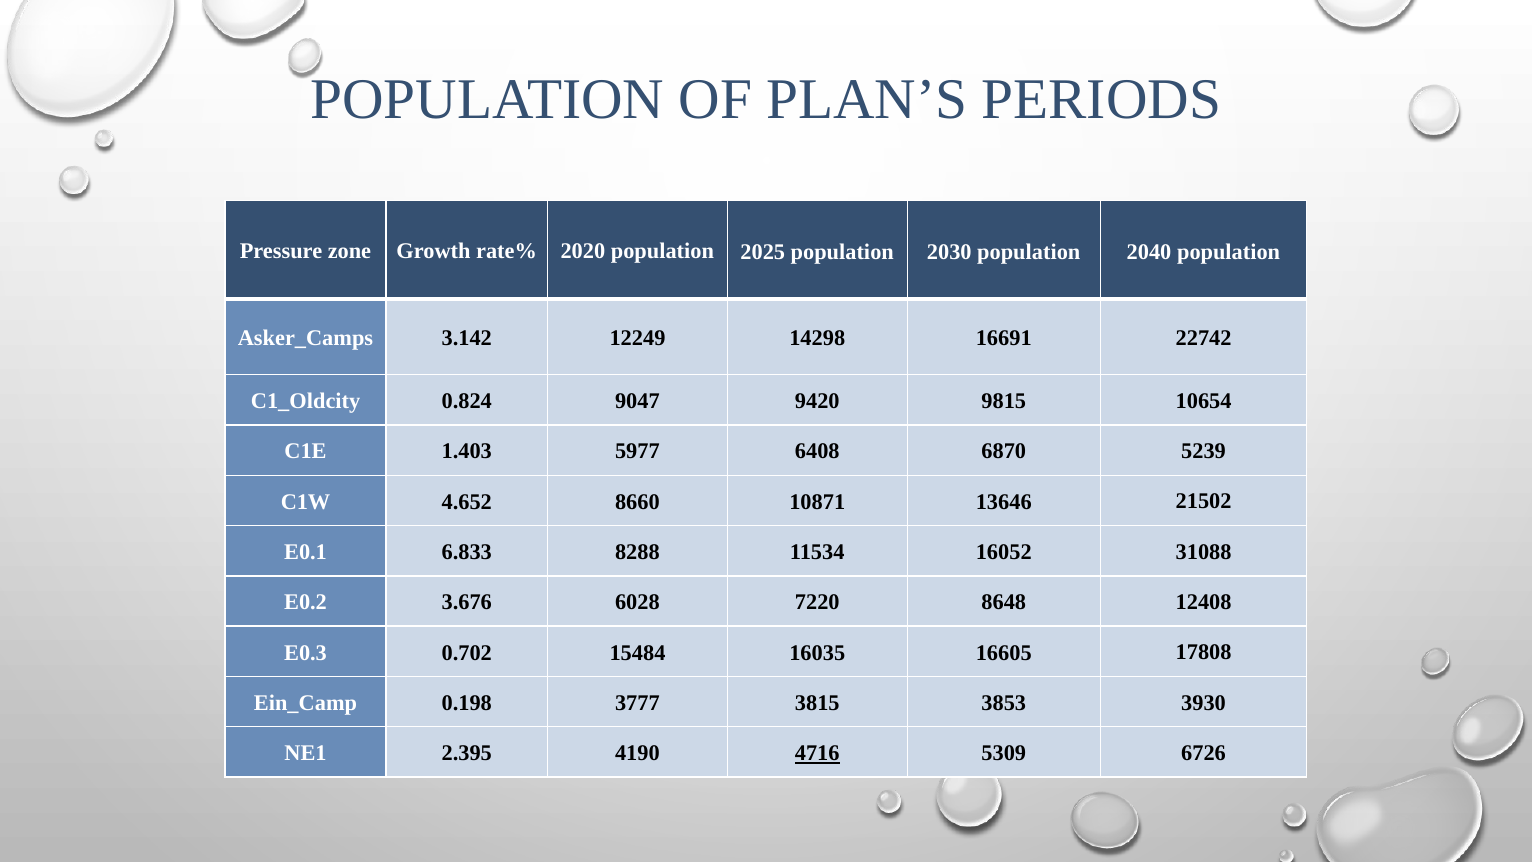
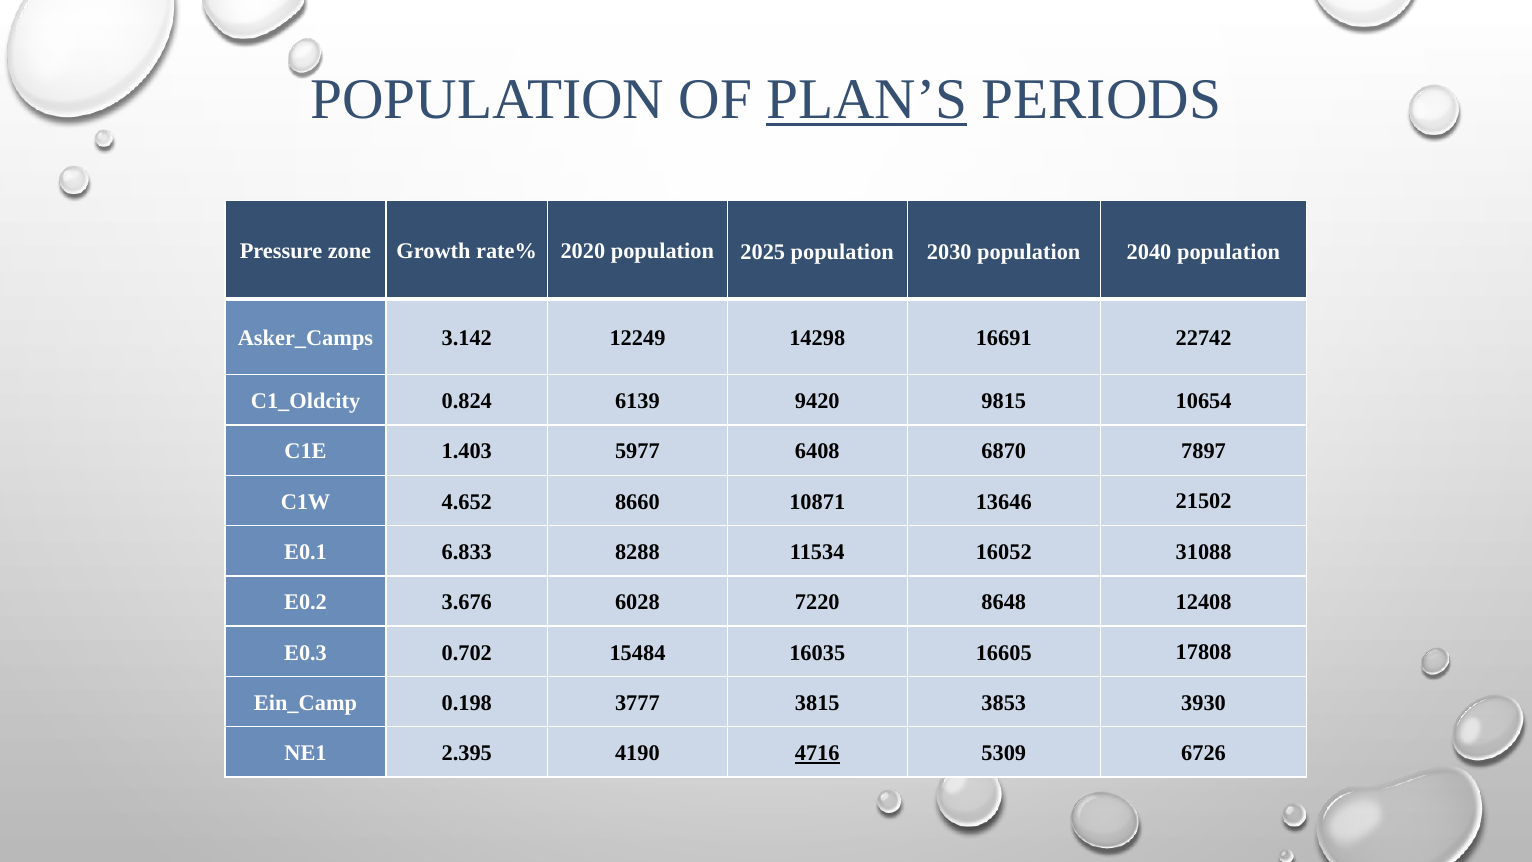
PLAN’S underline: none -> present
9047: 9047 -> 6139
5239: 5239 -> 7897
